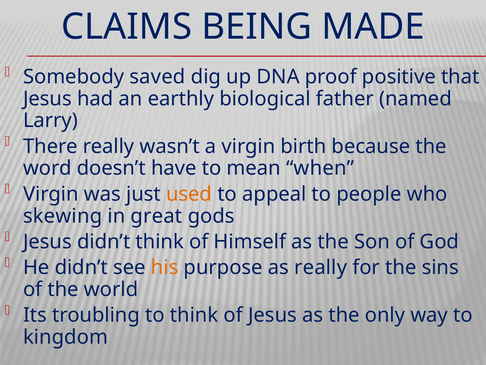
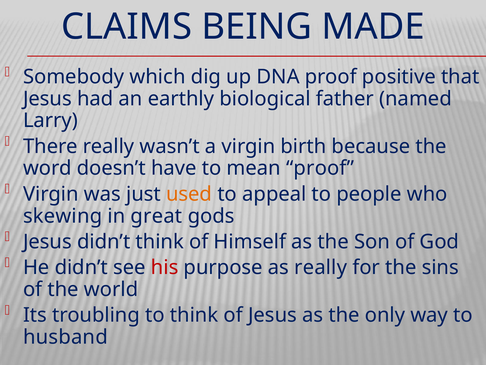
saved: saved -> which
mean when: when -> proof
his colour: orange -> red
kingdom: kingdom -> husband
